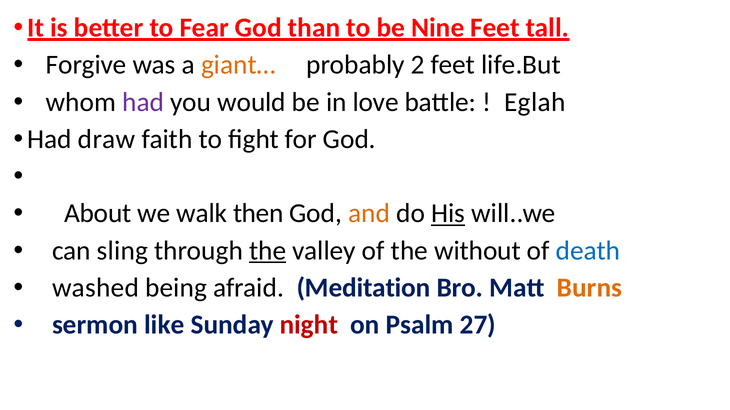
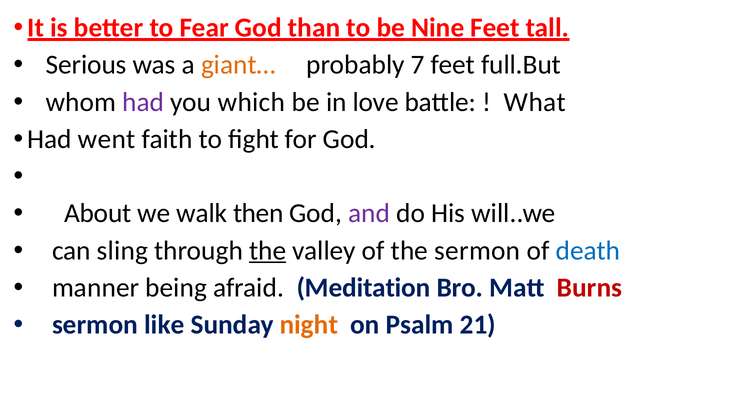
Forgive: Forgive -> Serious
2: 2 -> 7
life.But: life.But -> full.But
would: would -> which
Eglah: Eglah -> What
draw: draw -> went
and colour: orange -> purple
His underline: present -> none
the without: without -> sermon
washed: washed -> manner
Burns colour: orange -> red
night colour: red -> orange
27: 27 -> 21
